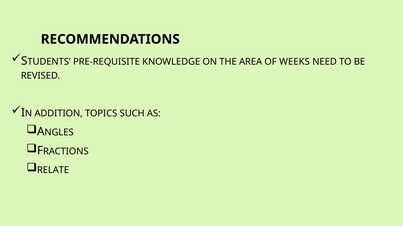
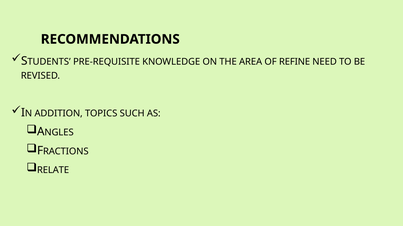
WEEKS: WEEKS -> REFINE
